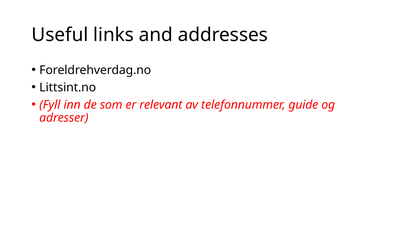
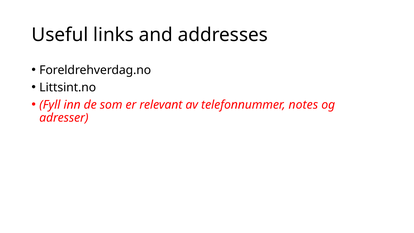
guide: guide -> notes
